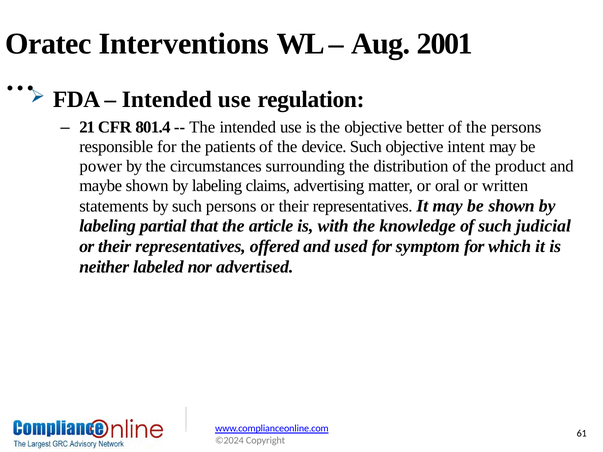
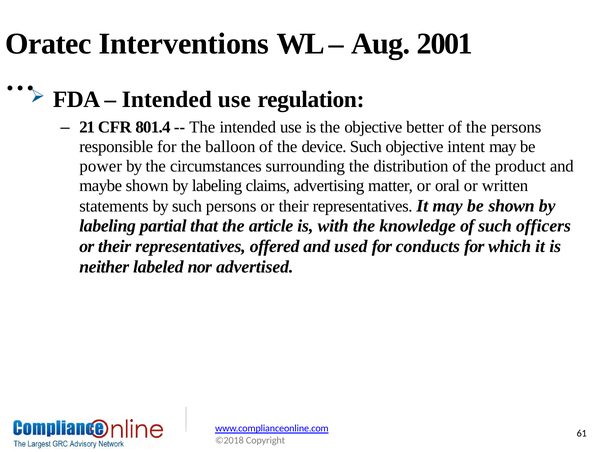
patients: patients -> balloon
judicial: judicial -> officers
symptom: symptom -> conducts
©2024: ©2024 -> ©2018
